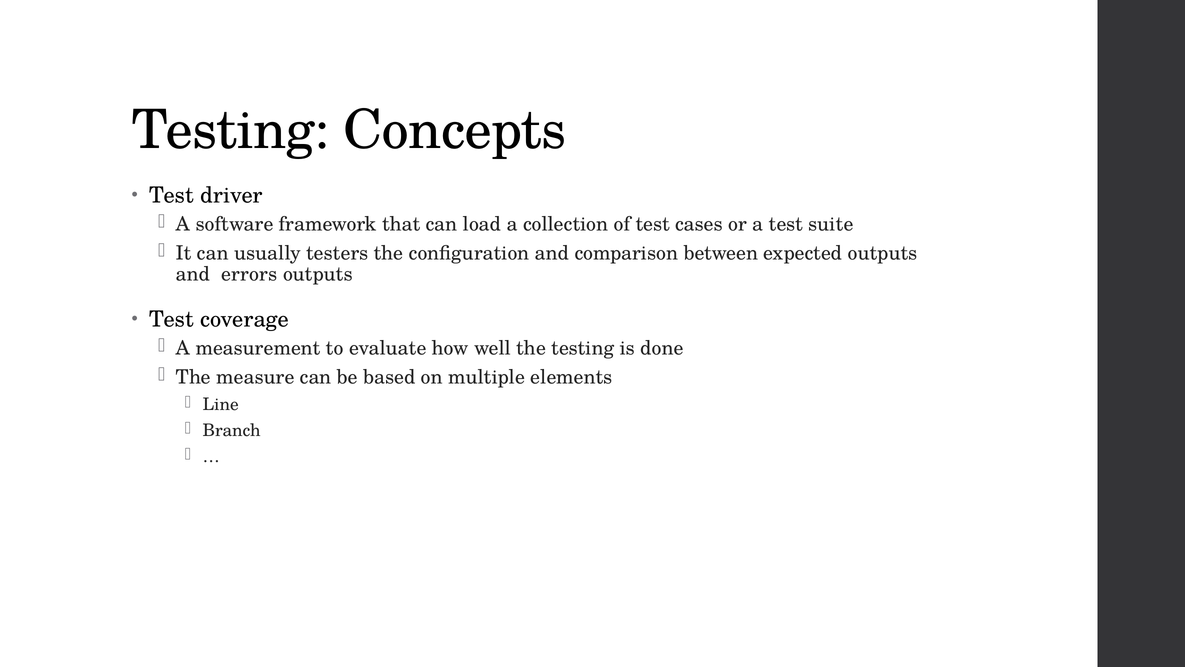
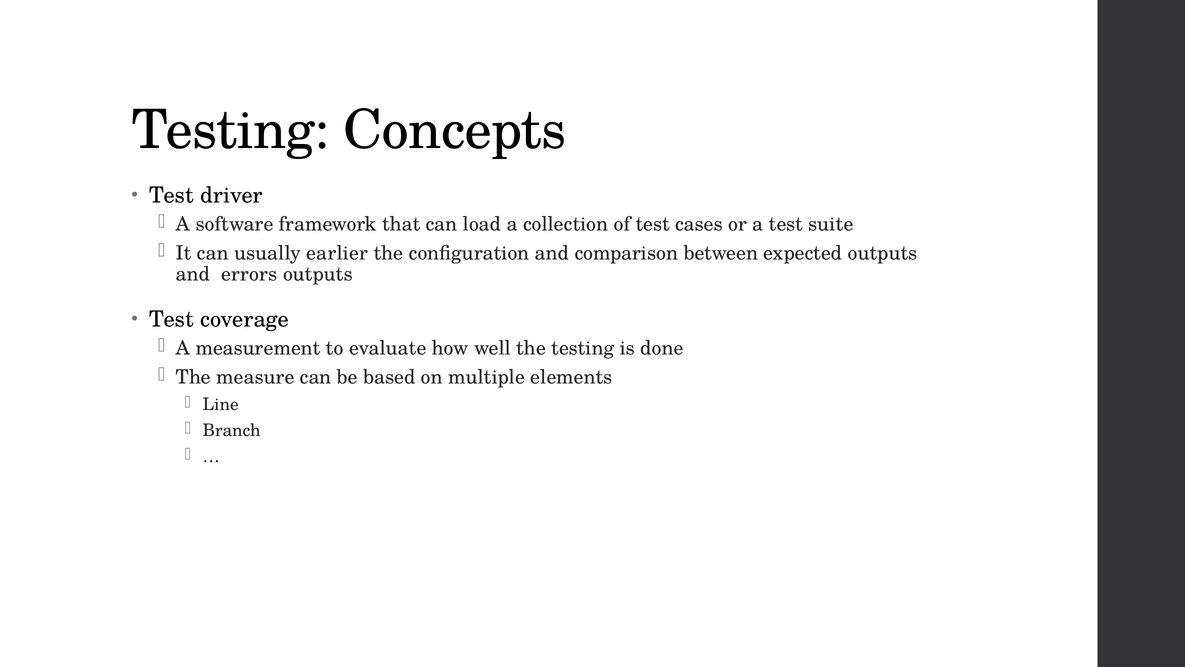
testers: testers -> earlier
